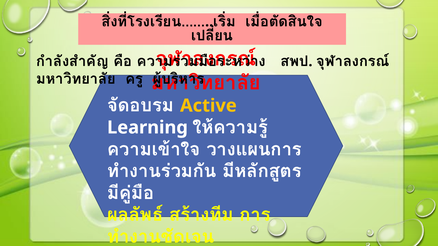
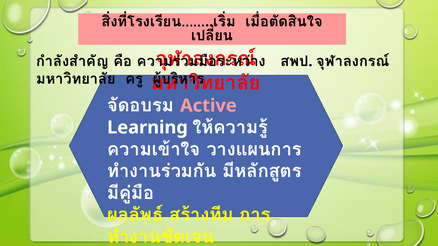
Active colour: yellow -> pink
